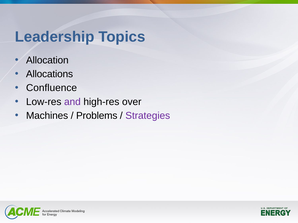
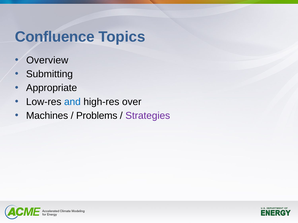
Leadership: Leadership -> Confluence
Allocation: Allocation -> Overview
Allocations: Allocations -> Submitting
Confluence: Confluence -> Appropriate
and colour: purple -> blue
